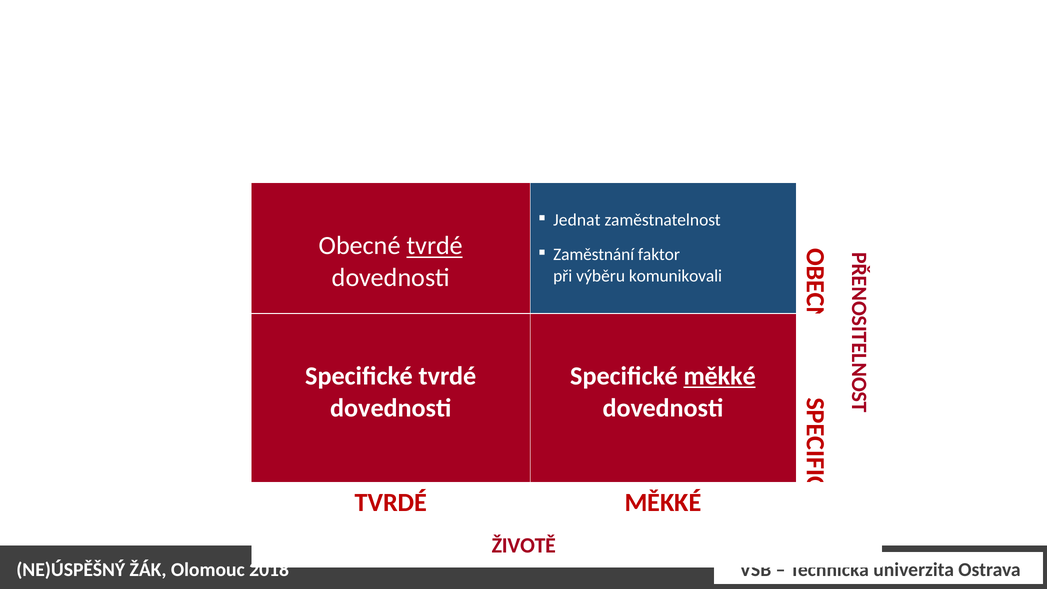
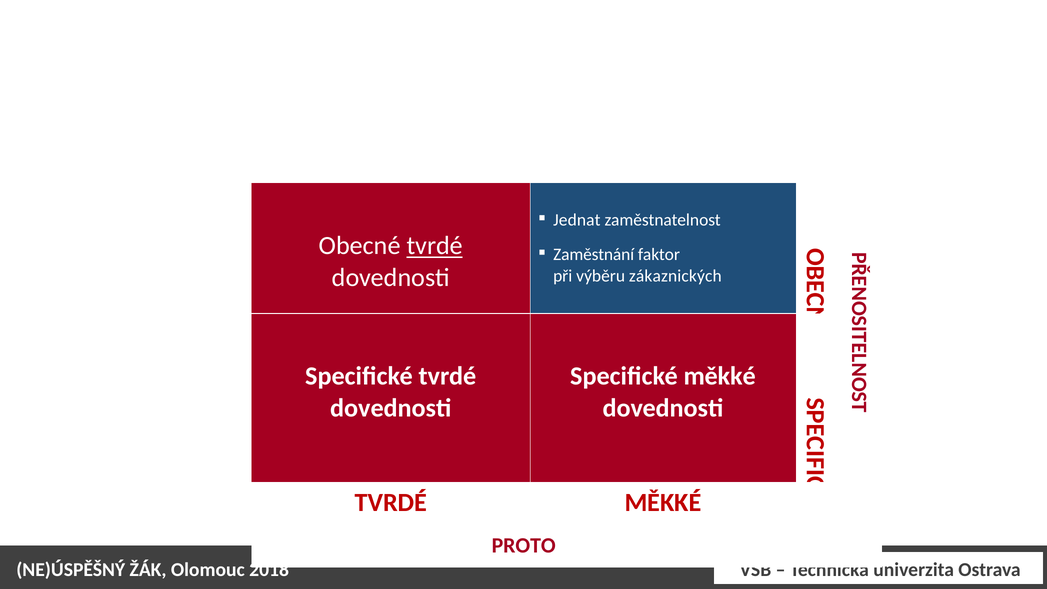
komunikovali: komunikovali -> zákaznických
měkké at (720, 376) underline: present -> none
ŽIVOTĚ: ŽIVOTĚ -> PROTO
